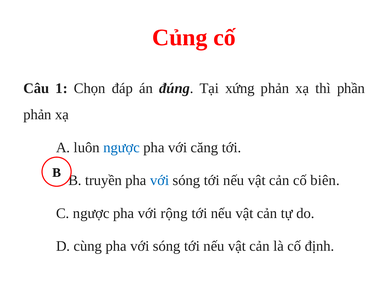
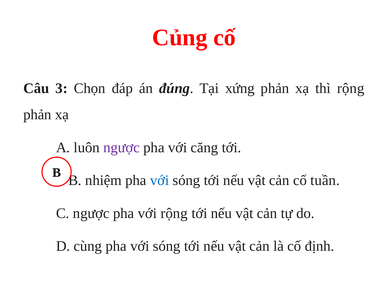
1: 1 -> 3
thì phần: phần -> rộng
ngược at (122, 147) colour: blue -> purple
truyền: truyền -> nhiệm
biên: biên -> tuần
